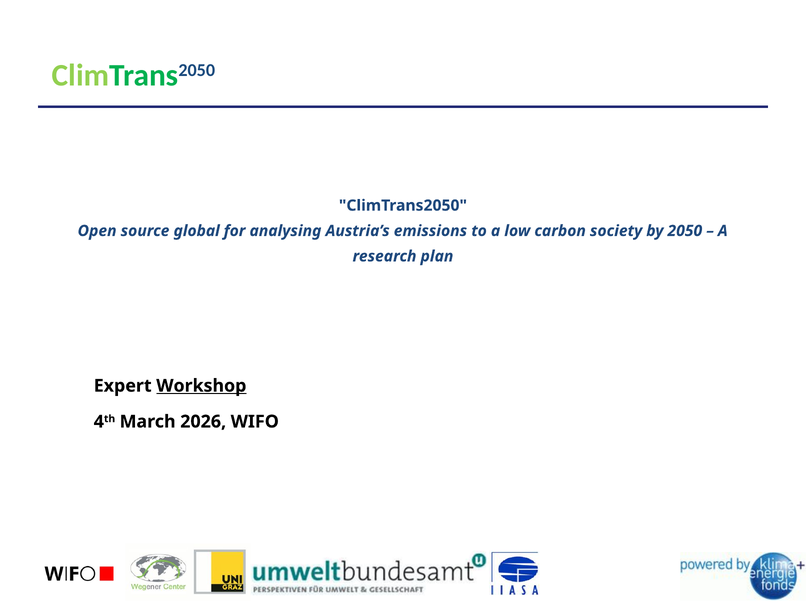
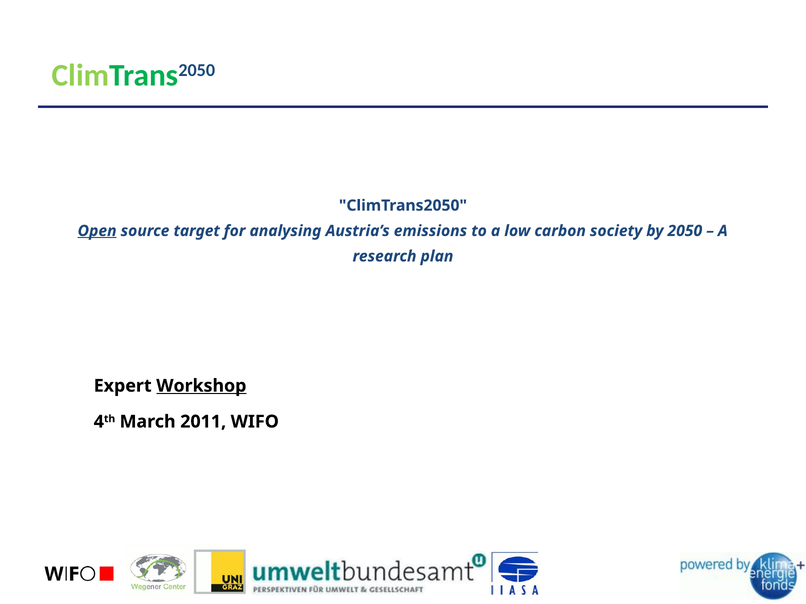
Open underline: none -> present
global: global -> target
2026: 2026 -> 2011
